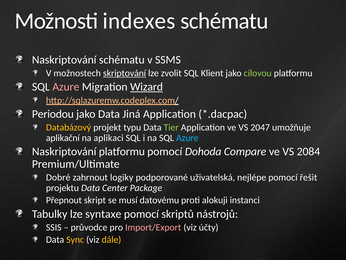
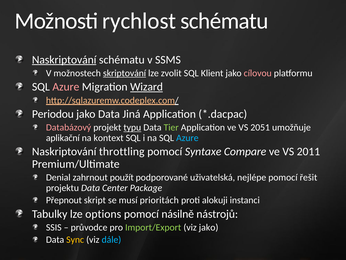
indexes: indexes -> rychlost
Naskriptování at (64, 60) underline: none -> present
cílovou colour: light green -> pink
Databázový colour: yellow -> pink
typu underline: none -> present
2047: 2047 -> 2051
aplikaci: aplikaci -> kontext
Naskriptování platformu: platformu -> throttling
Dohoda: Dohoda -> Syntaxe
2084: 2084 -> 2011
Dobré: Dobré -> Denial
logiky: logiky -> použít
datovému: datovému -> prioritách
syntaxe: syntaxe -> options
skriptů: skriptů -> násilně
Import/Export colour: pink -> light green
viz účty: účty -> jako
dále colour: yellow -> light blue
